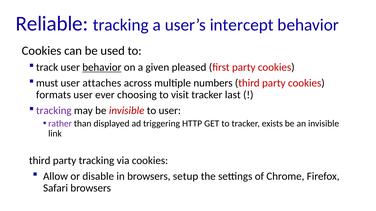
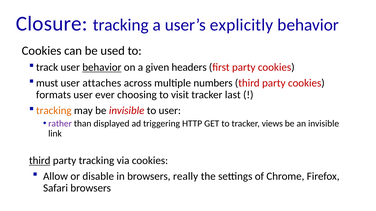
Reliable: Reliable -> Closure
intercept: intercept -> explicitly
pleased: pleased -> headers
tracking at (54, 111) colour: purple -> orange
exists: exists -> views
third at (40, 161) underline: none -> present
setup: setup -> really
